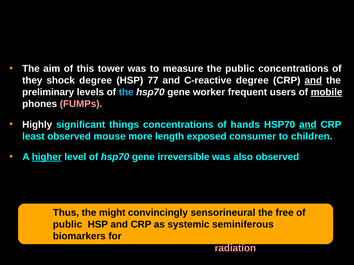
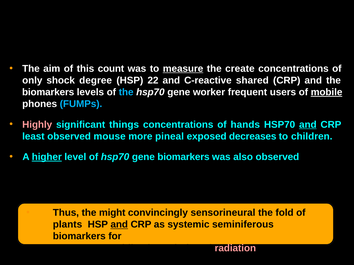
tower: tower -> count
measure underline: none -> present
the public: public -> create
they: they -> only
77: 77 -> 22
C-reactive degree: degree -> shared
and at (313, 81) underline: present -> none
preliminary at (48, 92): preliminary -> biomarkers
FUMPs colour: pink -> light blue
Highly colour: white -> pink
length: length -> pineal
consumer: consumer -> decreases
gene irreversible: irreversible -> biomarkers
free: free -> fold
public at (68, 225): public -> plants
and at (119, 225) underline: none -> present
